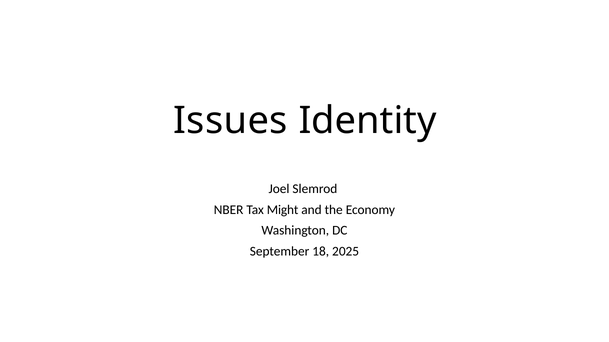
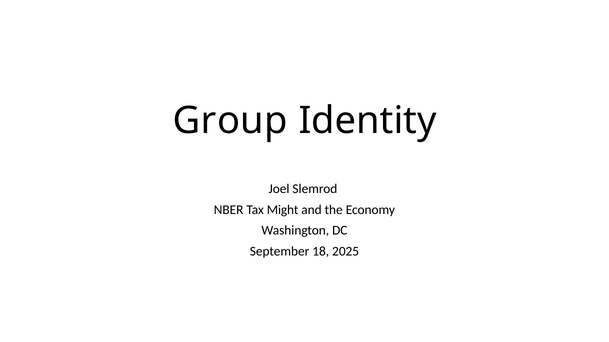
Issues: Issues -> Group
